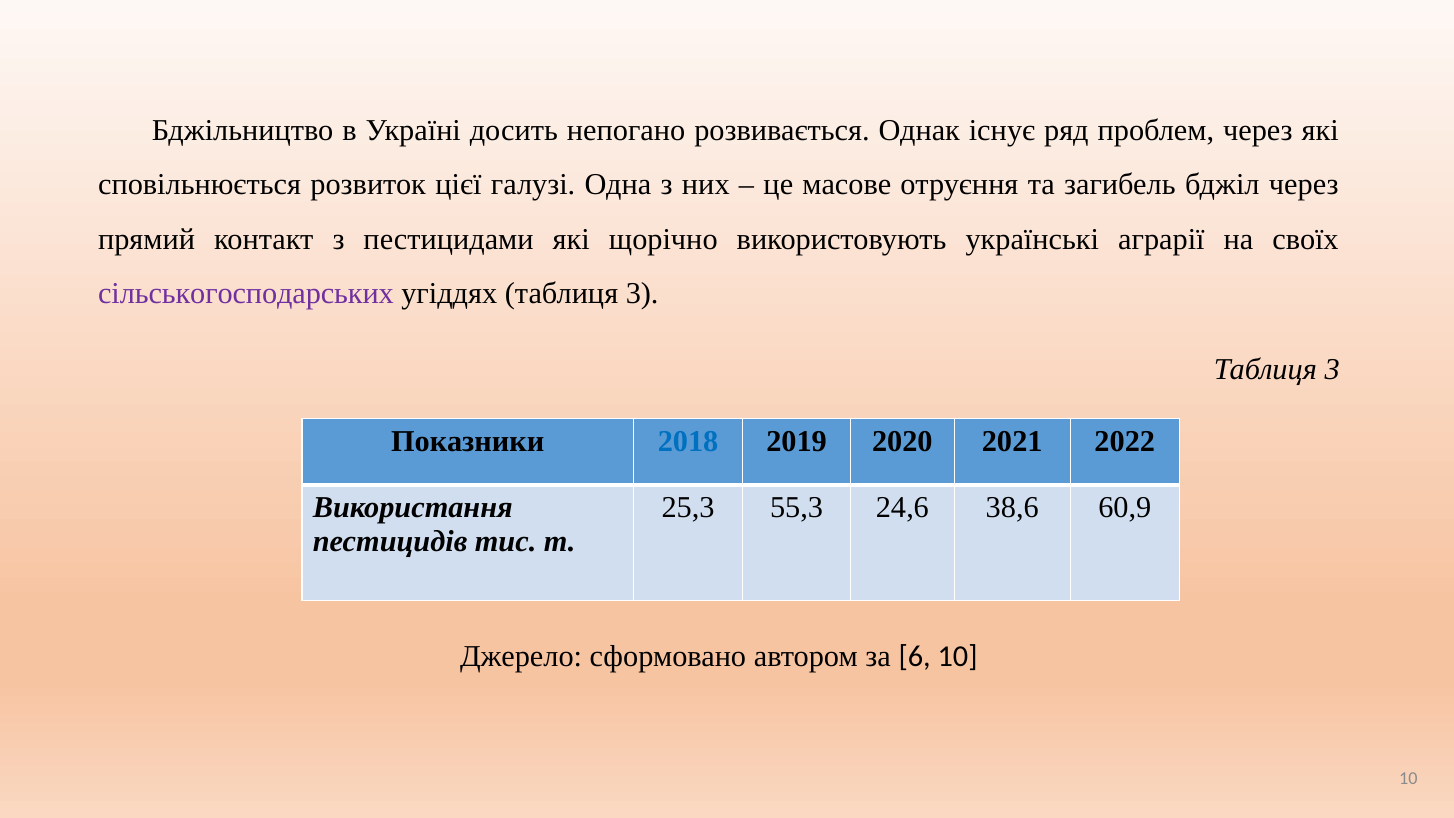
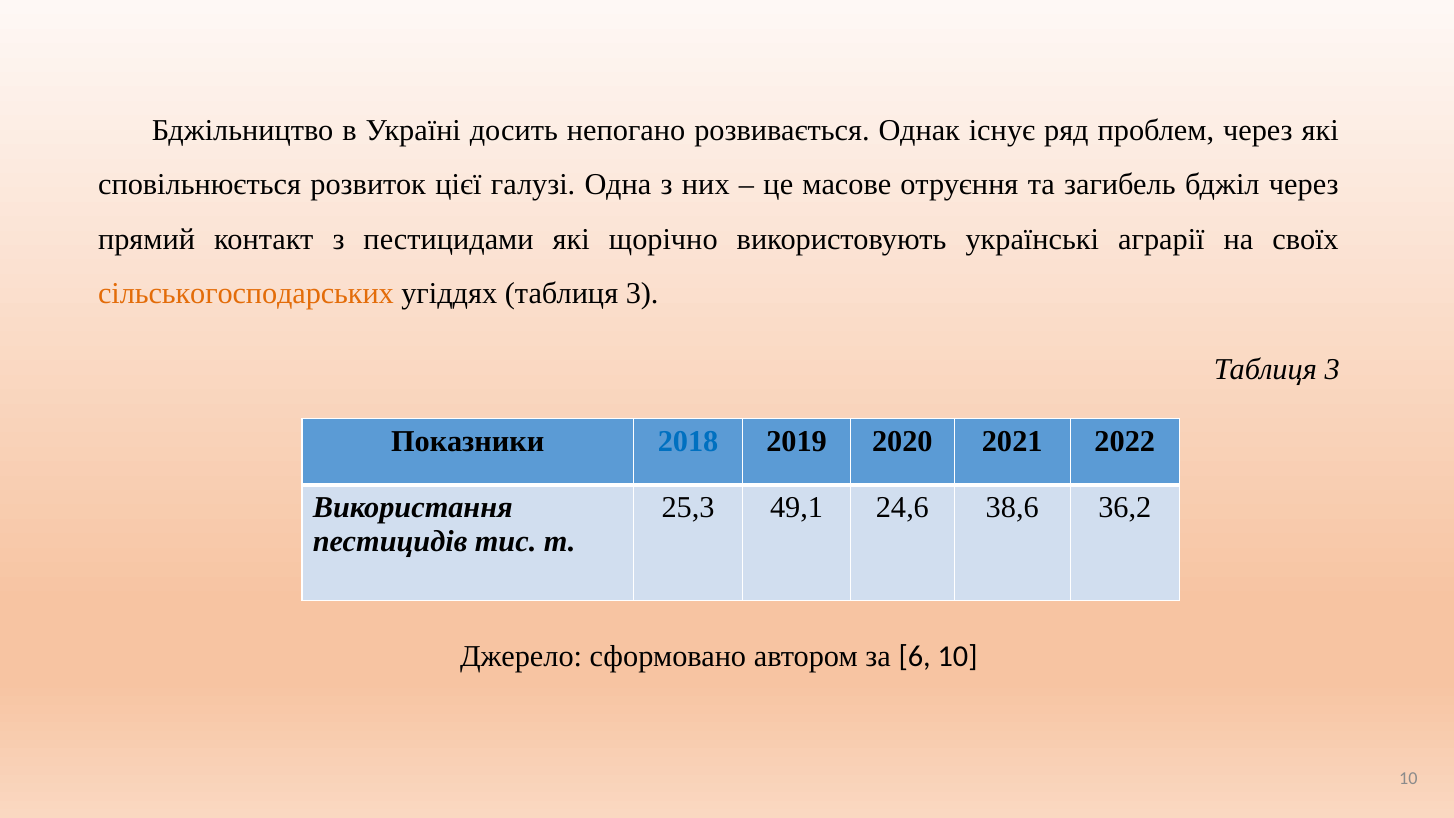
сільськогосподарських colour: purple -> orange
55,3: 55,3 -> 49,1
60,9: 60,9 -> 36,2
